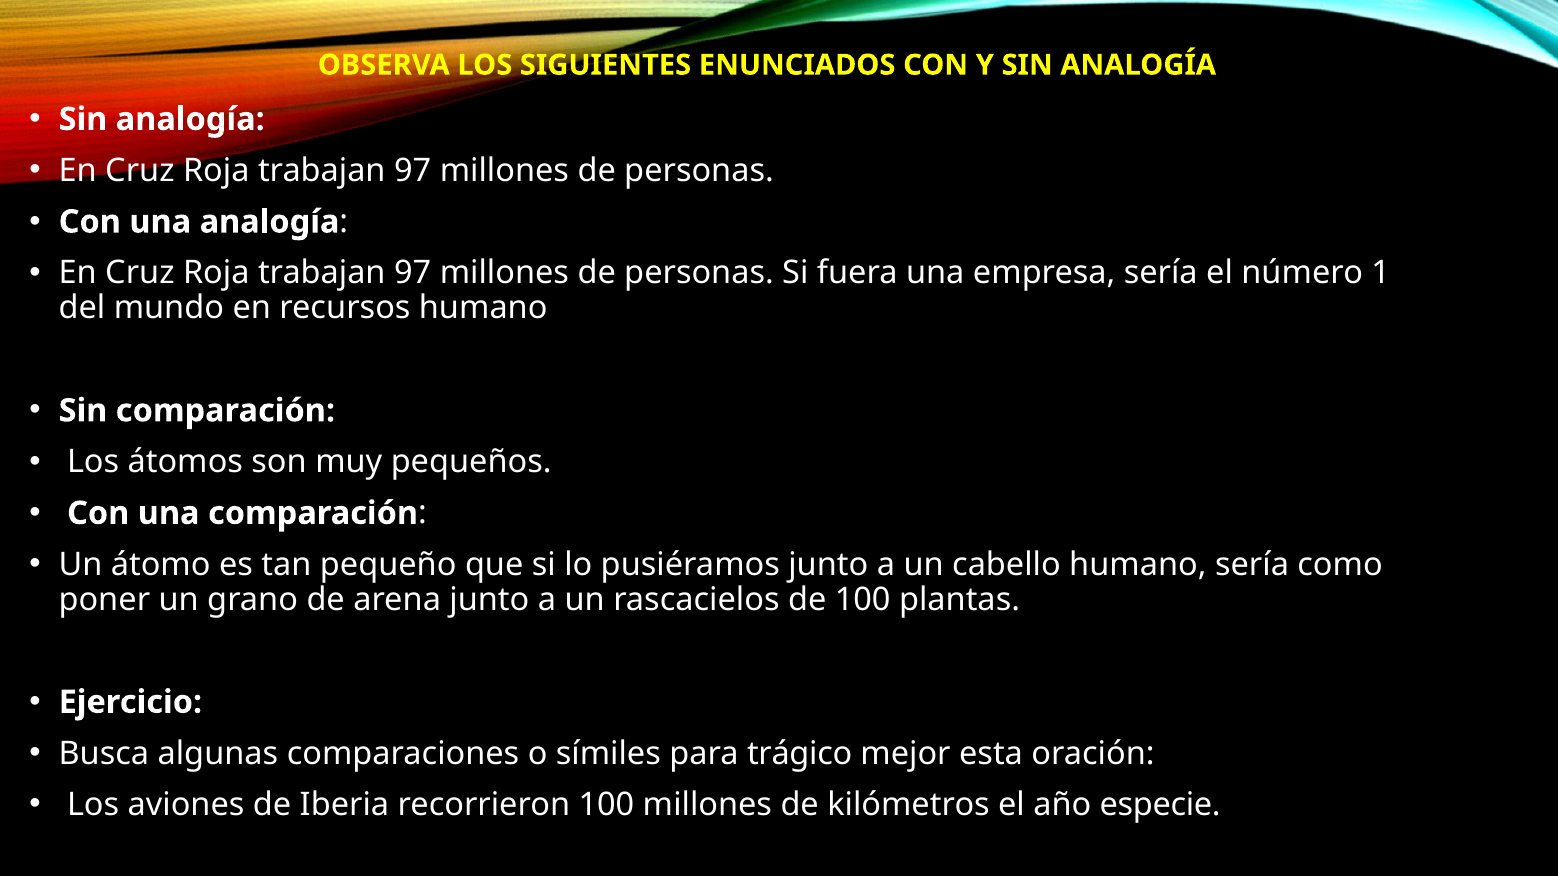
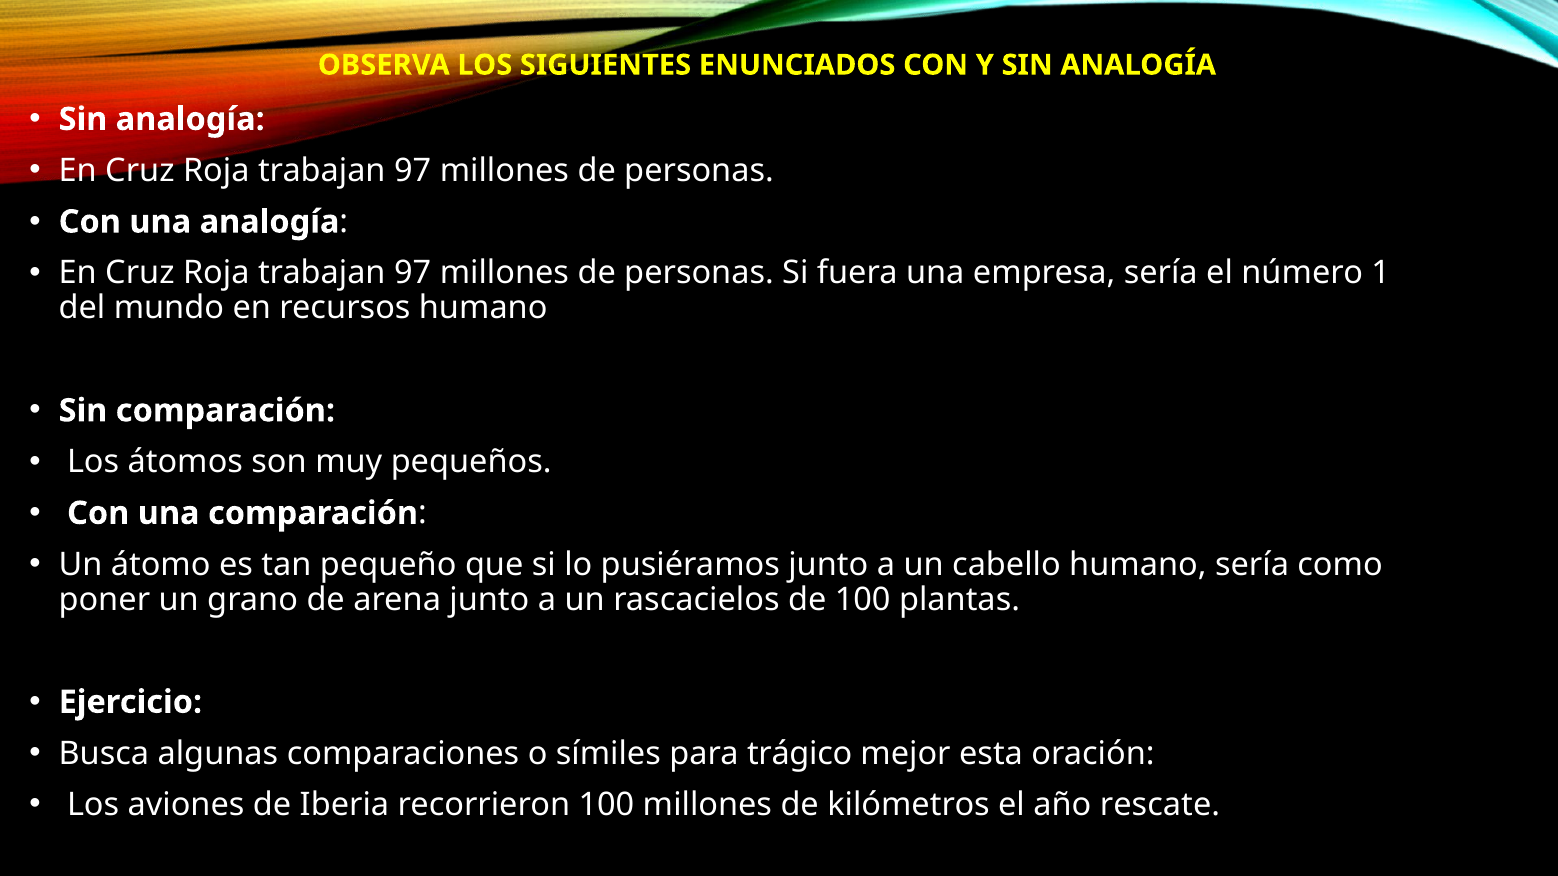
especie: especie -> rescate
